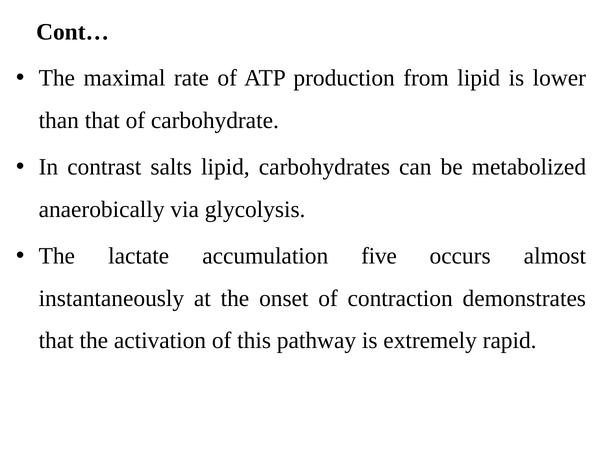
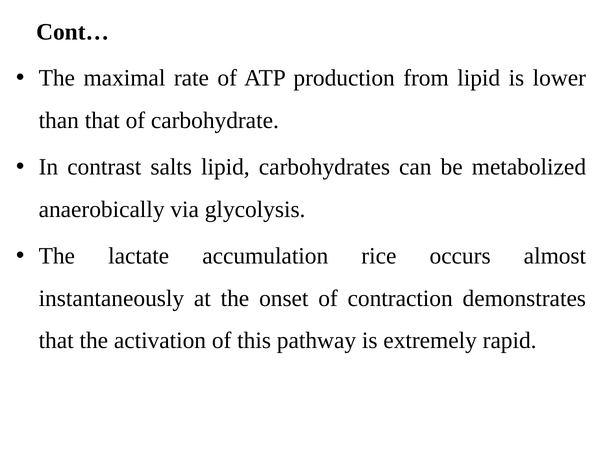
five: five -> rice
